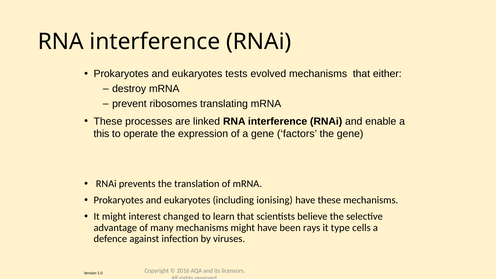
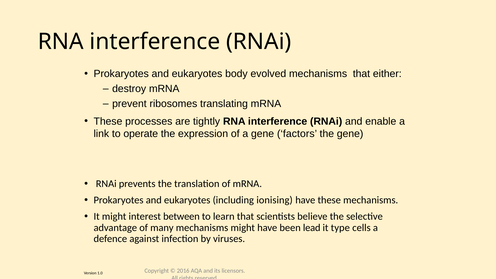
tests: tests -> body
linked: linked -> tightly
this: this -> link
changed: changed -> between
rays: rays -> lead
